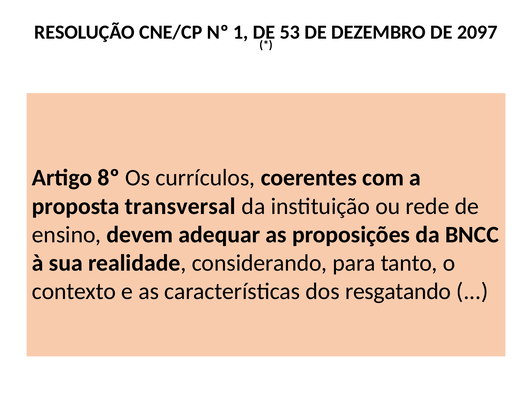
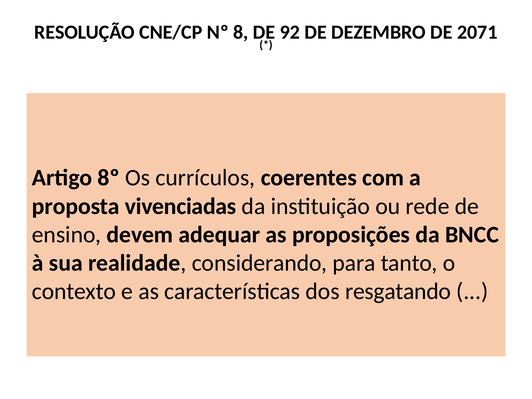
1: 1 -> 8
53: 53 -> 92
2097: 2097 -> 2071
transversal: transversal -> vivenciadas
